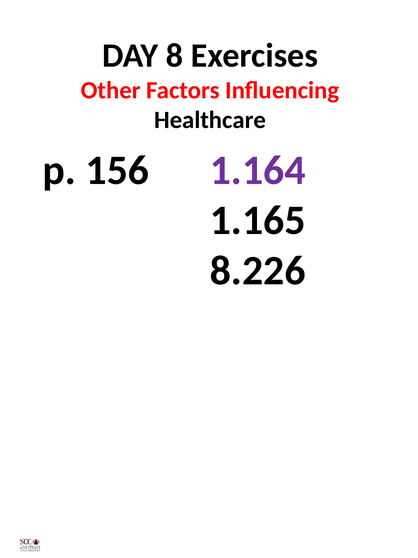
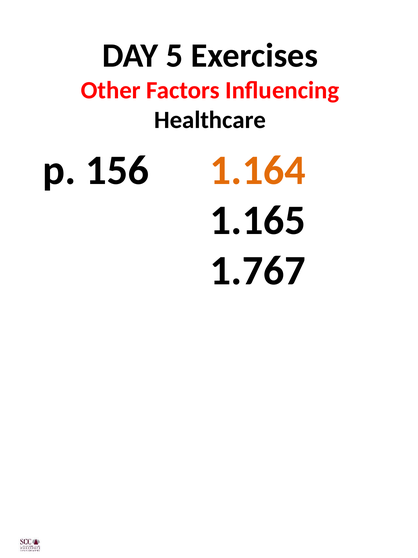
8: 8 -> 5
1.164 colour: purple -> orange
8.226: 8.226 -> 1.767
